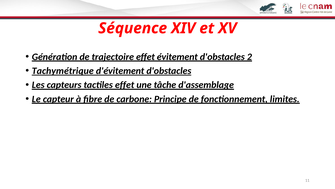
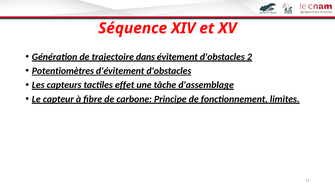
trajectoire effet: effet -> dans
Tachymétrique: Tachymétrique -> Potentiomètres
